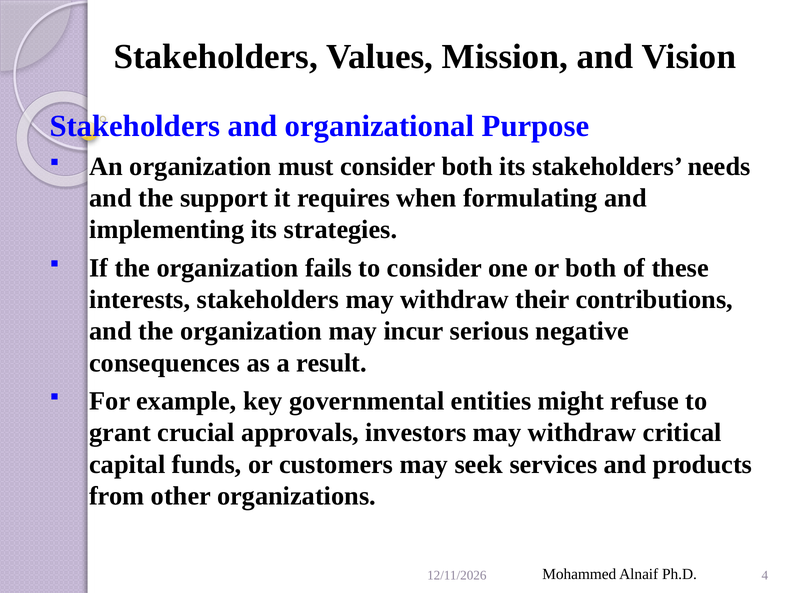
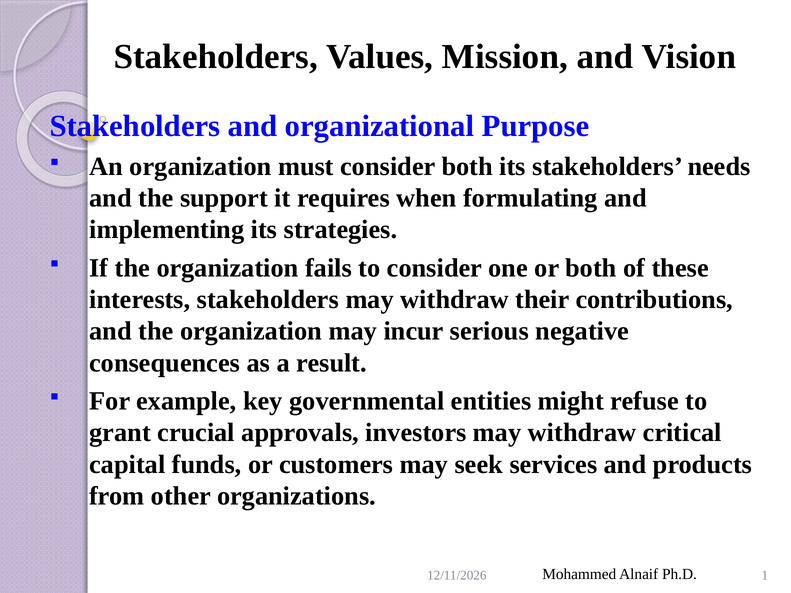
4: 4 -> 1
